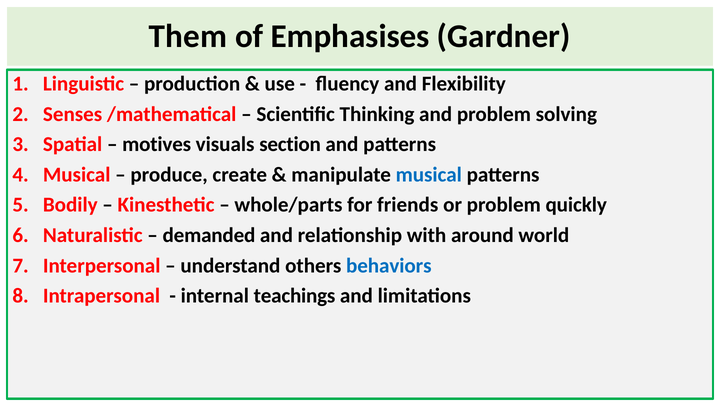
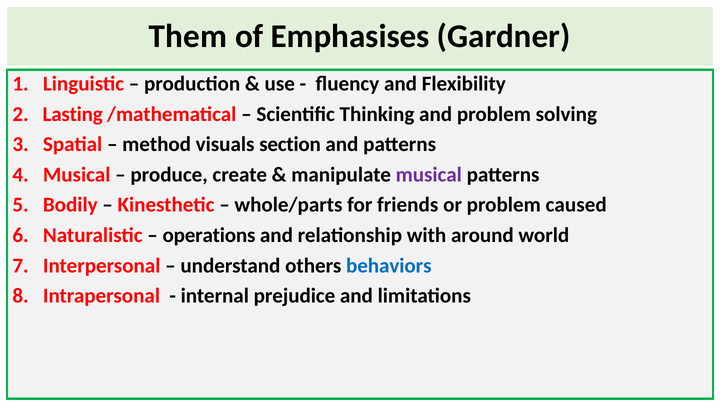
Senses: Senses -> Lasting
motives: motives -> method
musical at (429, 175) colour: blue -> purple
quickly: quickly -> caused
demanded: demanded -> operations
teachings: teachings -> prejudice
